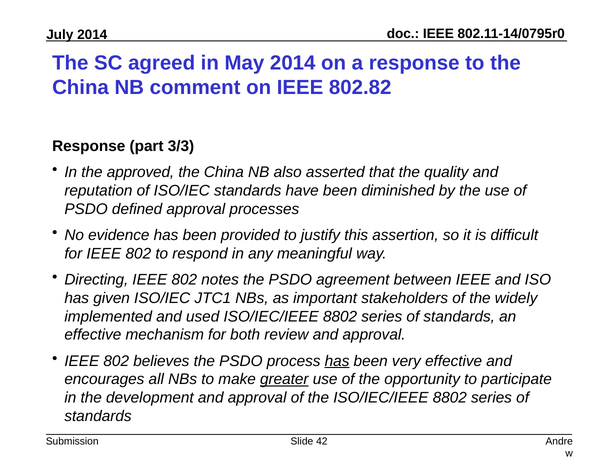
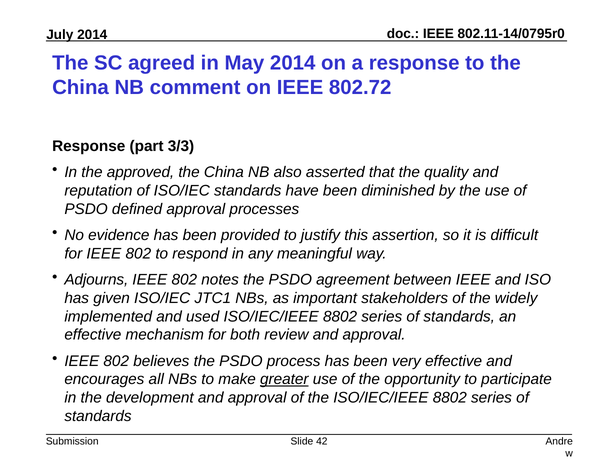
802.82: 802.82 -> 802.72
Directing: Directing -> Adjourns
has at (337, 361) underline: present -> none
